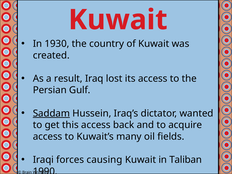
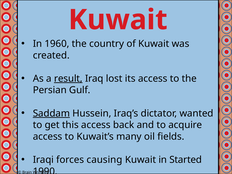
1930: 1930 -> 1960
result underline: none -> present
Taliban: Taliban -> Started
